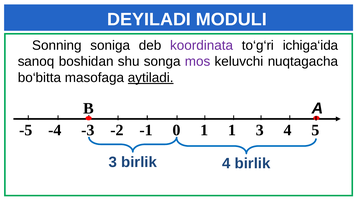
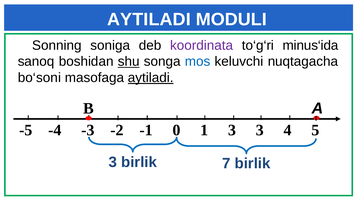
DEYILADI at (149, 20): DEYILADI -> AYTILADI
ichiga‘ida: ichiga‘ida -> minus‘ida
shu underline: none -> present
mos colour: purple -> blue
bo‘bitta: bo‘bitta -> bo‘soni
1 1: 1 -> 3
birlik 4: 4 -> 7
